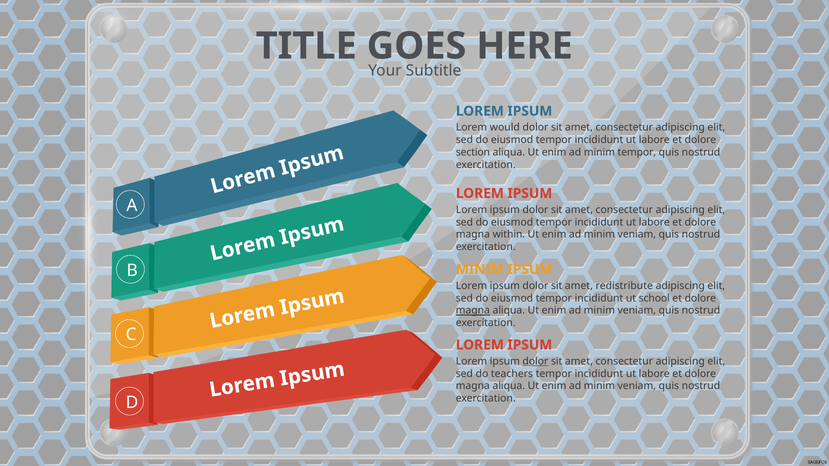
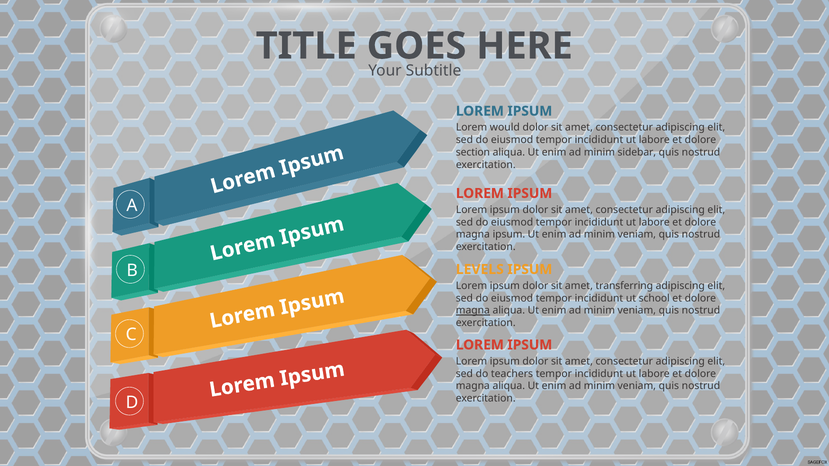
minim tempor: tempor -> sidebar
magna within: within -> ipsum
MINIM at (480, 270): MINIM -> LEVELS
redistribute: redistribute -> transferring
dolor at (535, 361) underline: present -> none
